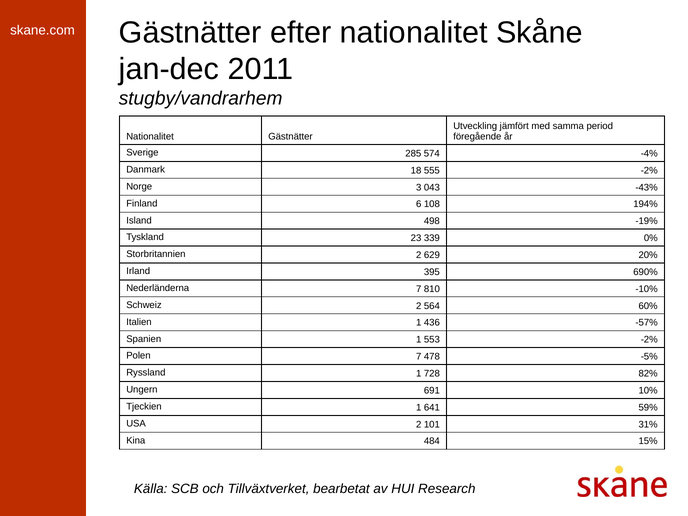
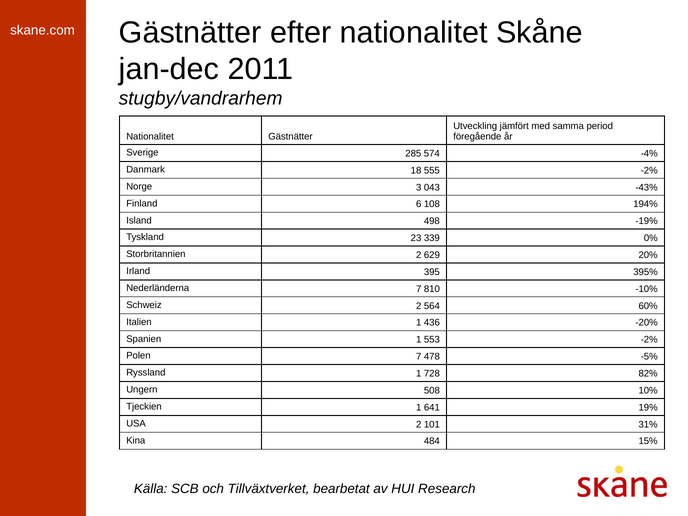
690%: 690% -> 395%
-57%: -57% -> -20%
691: 691 -> 508
59%: 59% -> 19%
